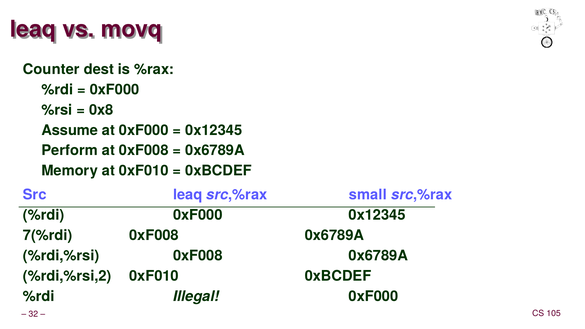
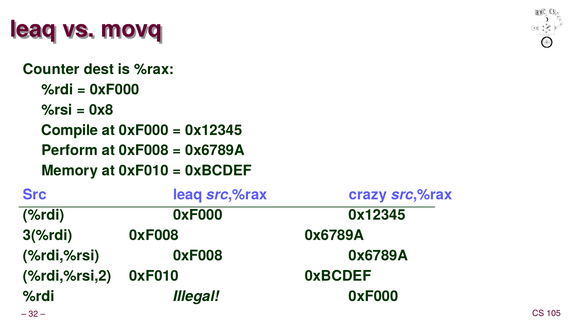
Assume: Assume -> Compile
small: small -> crazy
7(%rdi: 7(%rdi -> 3(%rdi
